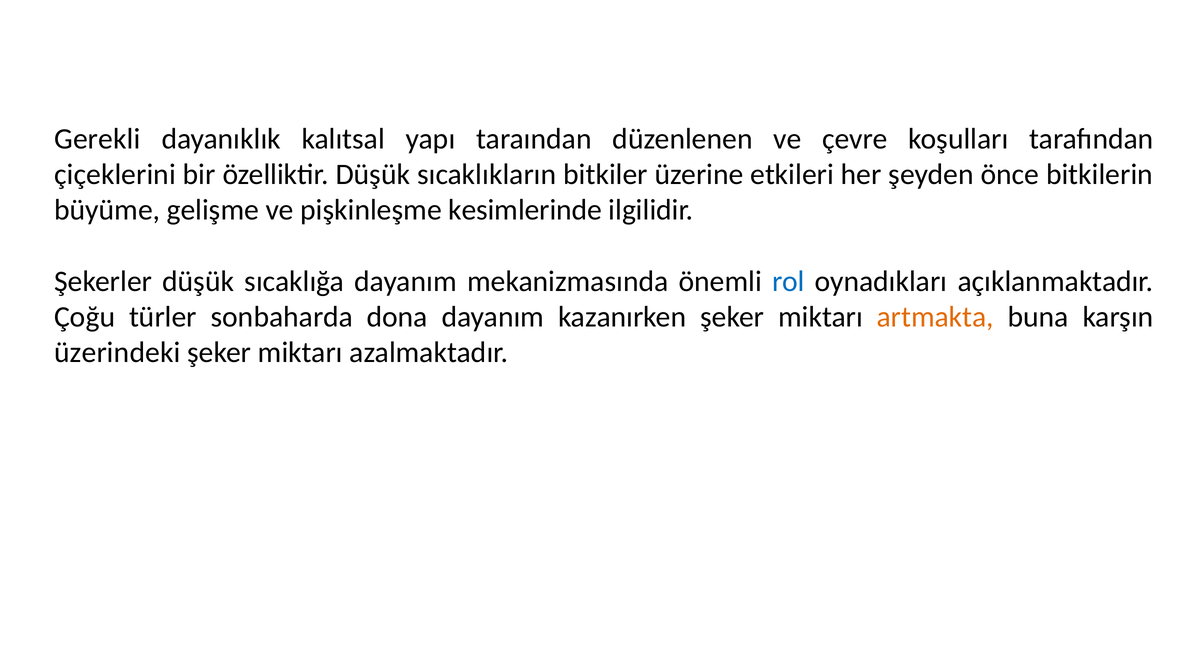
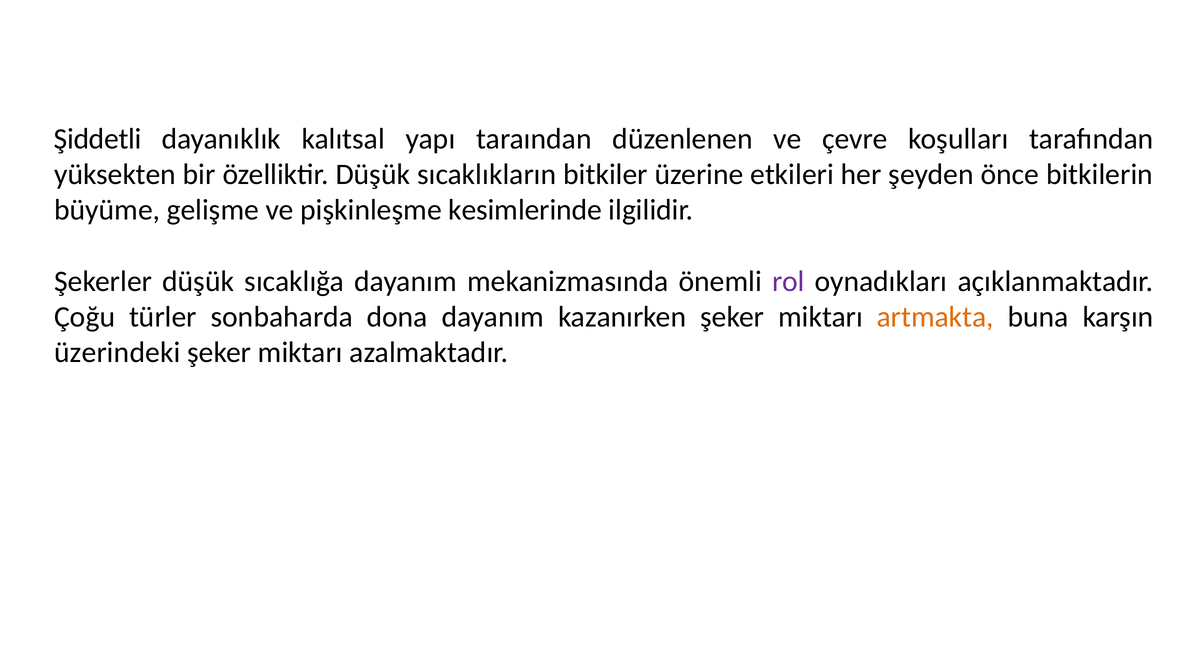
Gerekli: Gerekli -> Şiddetli
çiçeklerini: çiçeklerini -> yüksekten
rol colour: blue -> purple
